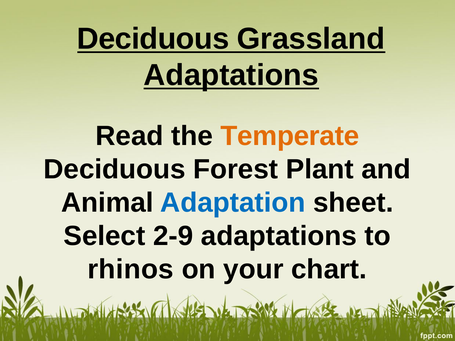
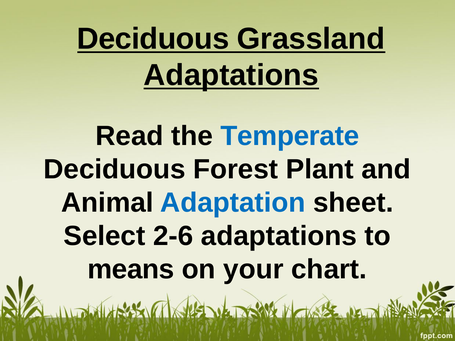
Temperate colour: orange -> blue
2-9: 2-9 -> 2-6
rhinos: rhinos -> means
